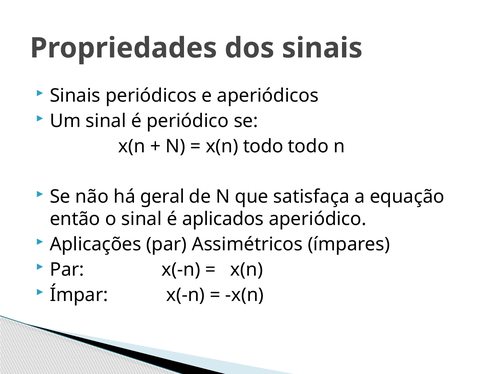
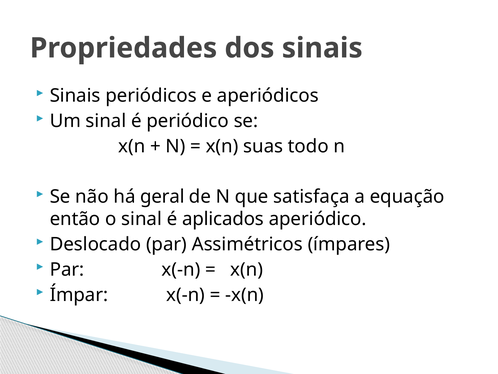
x(n todo: todo -> suas
Aplicações: Aplicações -> Deslocado
